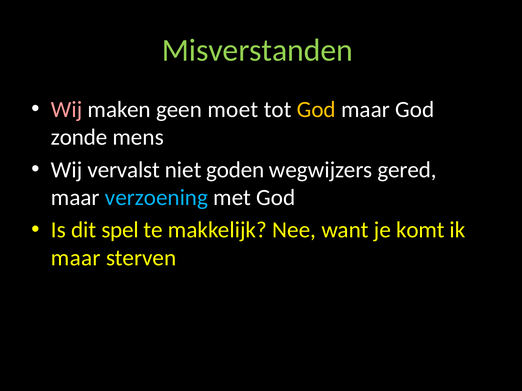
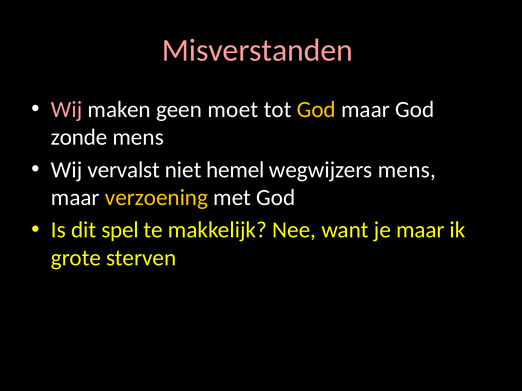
Misverstanden colour: light green -> pink
goden: goden -> hemel
wegwijzers gered: gered -> mens
verzoening colour: light blue -> yellow
je komt: komt -> maar
maar at (76, 258): maar -> grote
